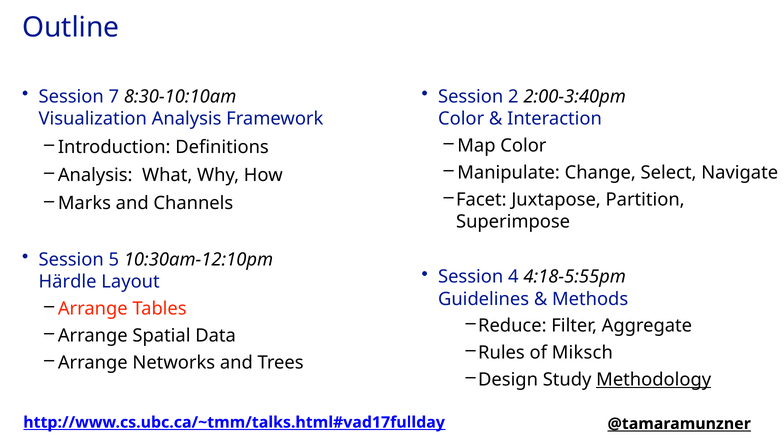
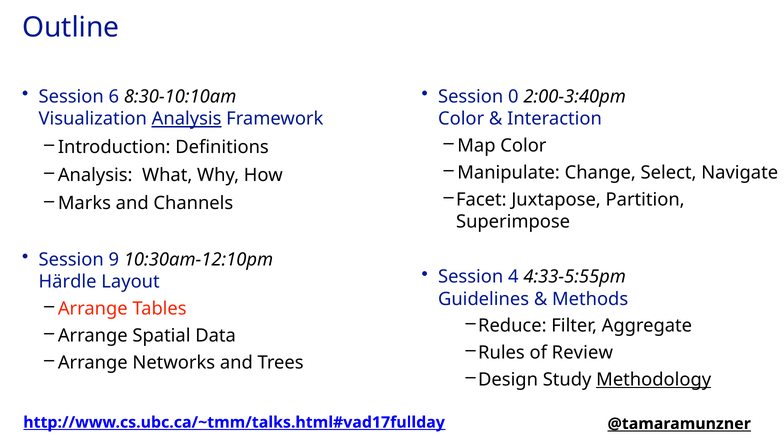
7: 7 -> 6
2: 2 -> 0
Analysis at (187, 119) underline: none -> present
5: 5 -> 9
4:18-5:55pm: 4:18-5:55pm -> 4:33-5:55pm
Miksch: Miksch -> Review
